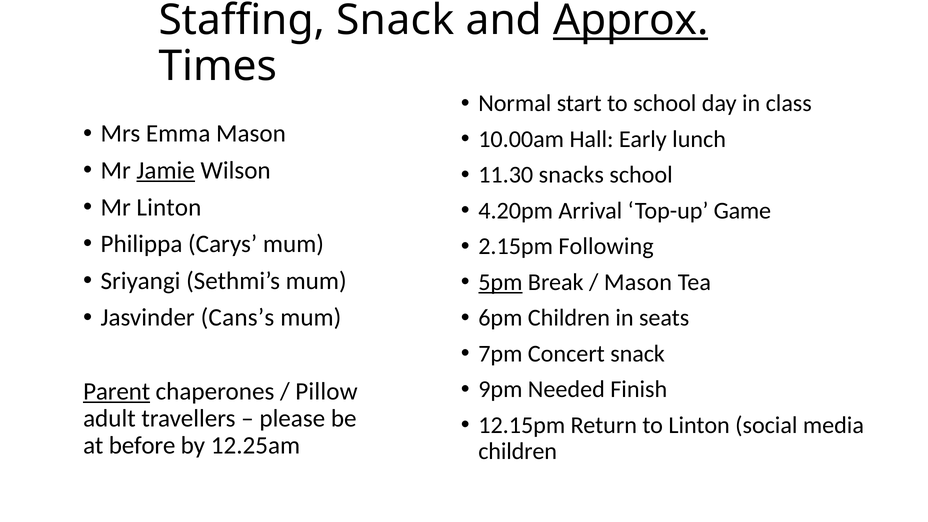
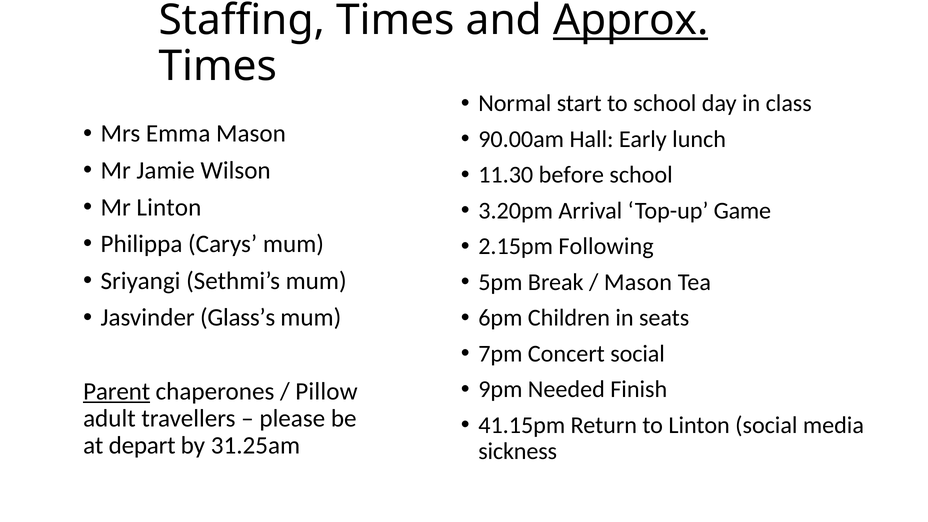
Staffing Snack: Snack -> Times
10.00am: 10.00am -> 90.00am
Jamie underline: present -> none
snacks: snacks -> before
4.20pm: 4.20pm -> 3.20pm
5pm underline: present -> none
Cans’s: Cans’s -> Glass’s
Concert snack: snack -> social
12.15pm: 12.15pm -> 41.15pm
before: before -> depart
12.25am: 12.25am -> 31.25am
children at (518, 451): children -> sickness
